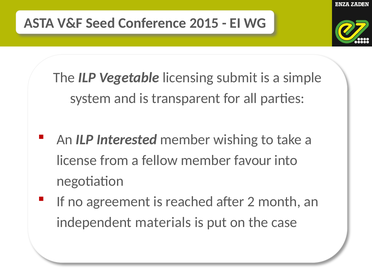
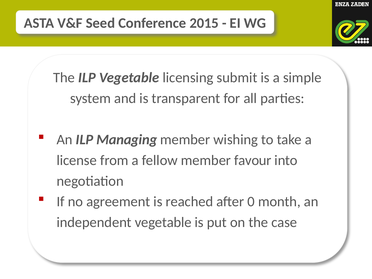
Interested: Interested -> Managing
2: 2 -> 0
independent materials: materials -> vegetable
